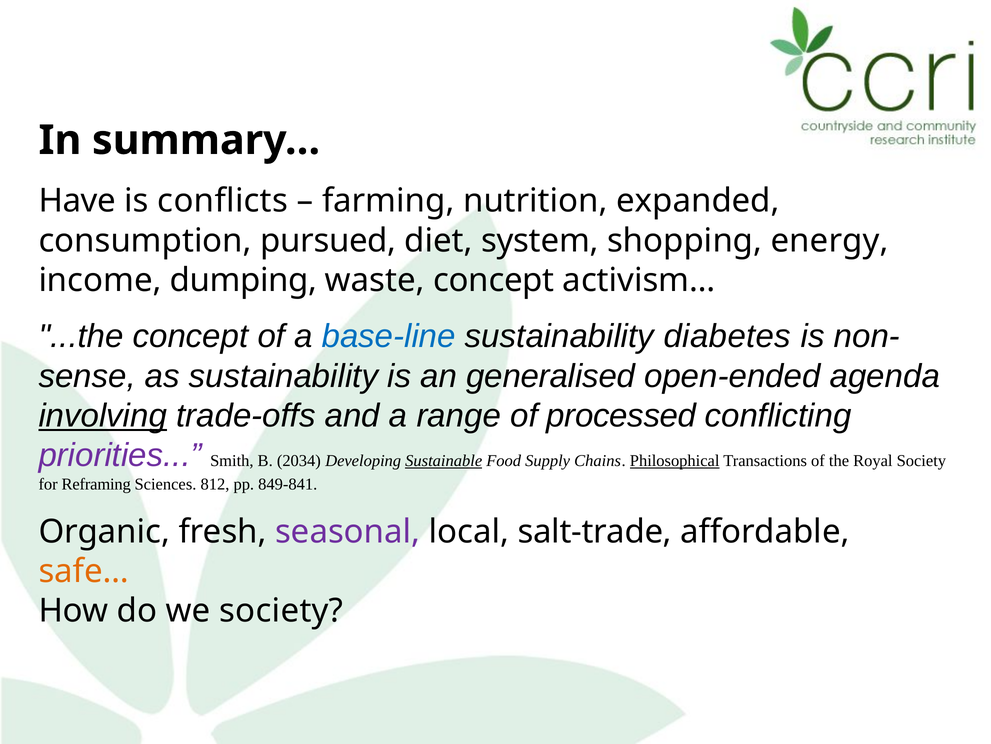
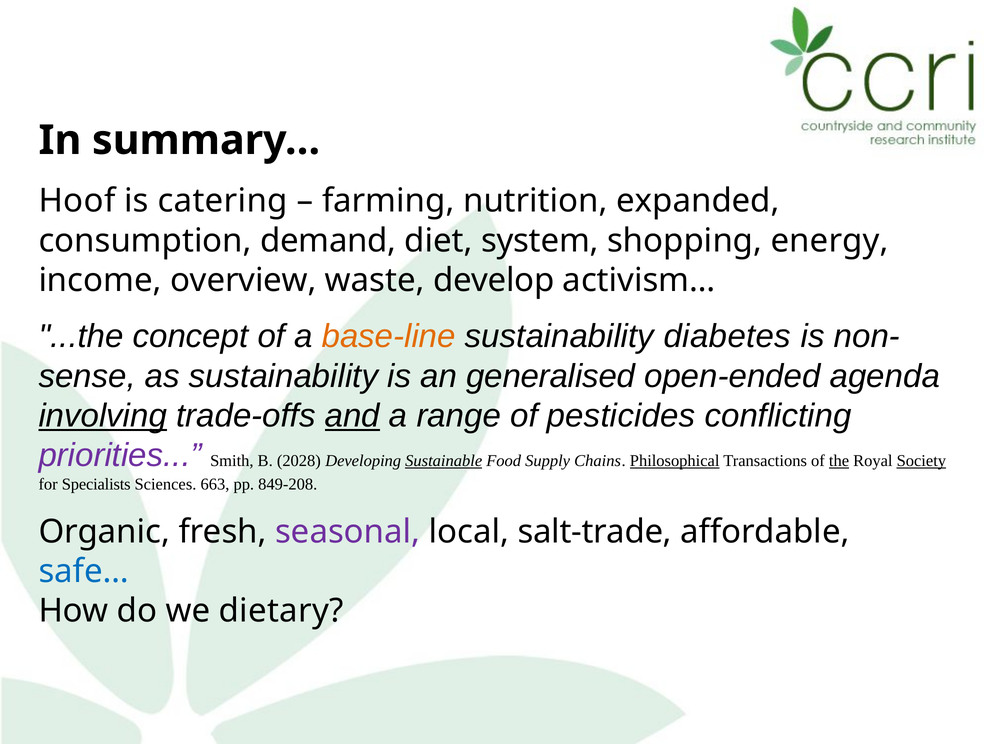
Have: Have -> Hoof
conflicts: conflicts -> catering
pursued: pursued -> demand
dumping: dumping -> overview
waste concept: concept -> develop
base-line colour: blue -> orange
and underline: none -> present
processed: processed -> pesticides
2034: 2034 -> 2028
the underline: none -> present
Society at (921, 461) underline: none -> present
Reframing: Reframing -> Specialists
812: 812 -> 663
849-841: 849-841 -> 849-208
safe… colour: orange -> blue
we society: society -> dietary
